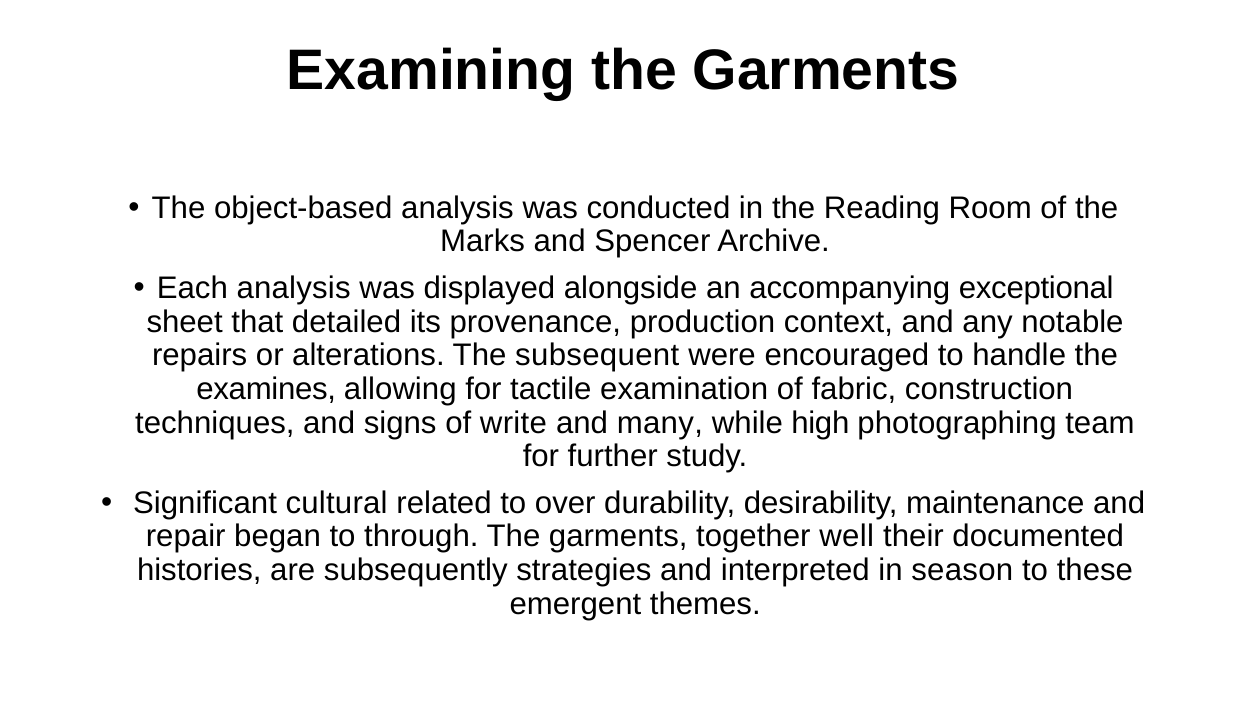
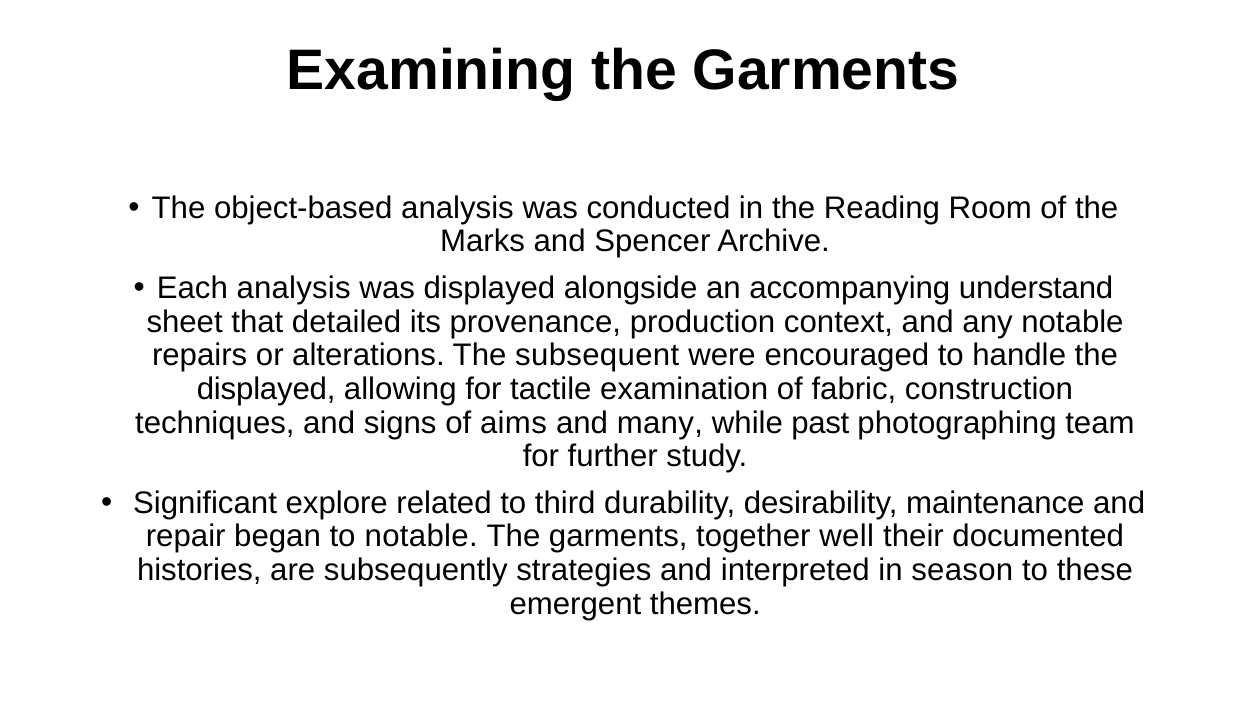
exceptional: exceptional -> understand
examines at (266, 389): examines -> displayed
write: write -> aims
high: high -> past
cultural: cultural -> explore
over: over -> third
to through: through -> notable
